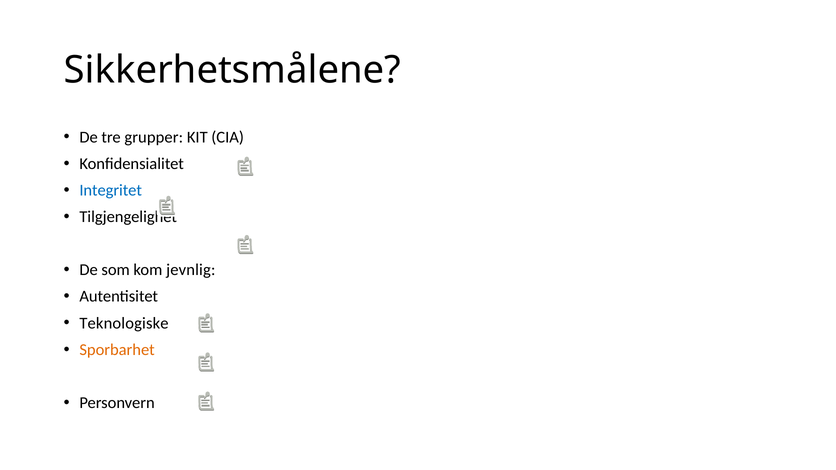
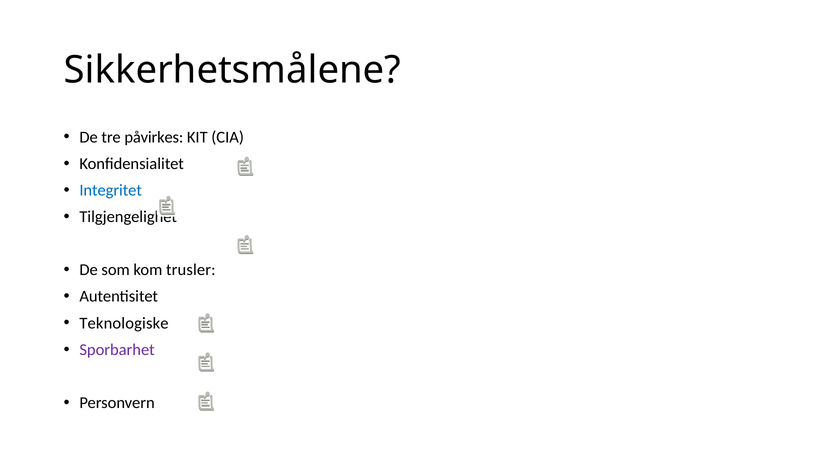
grupper: grupper -> påvirkes
jevnlig: jevnlig -> trusler
Sporbarhet colour: orange -> purple
